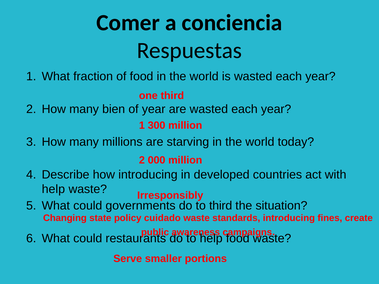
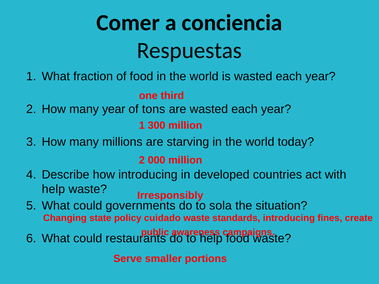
many bien: bien -> year
of year: year -> tons
to third: third -> sola
